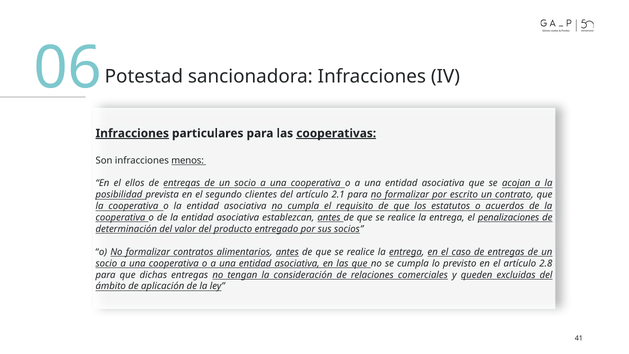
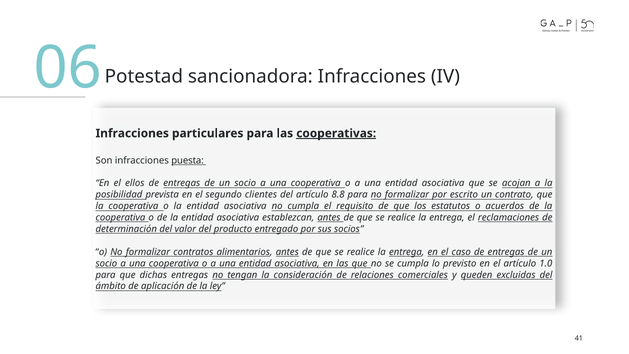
Infracciones at (132, 133) underline: present -> none
menos: menos -> puesta
2.1: 2.1 -> 8.8
penalizaciones: penalizaciones -> reclamaciones
2.8: 2.8 -> 1.0
